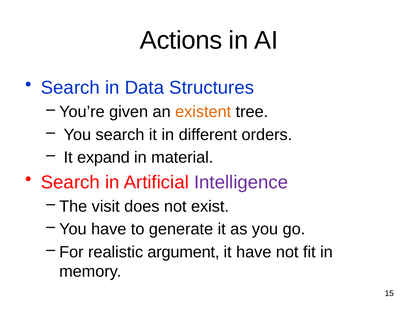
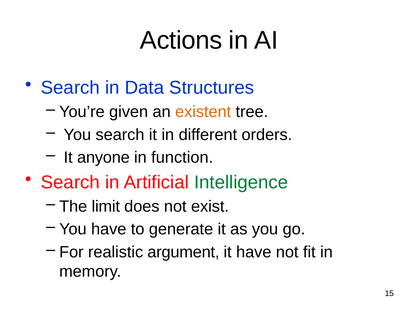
expand: expand -> anyone
material: material -> function
Intelligence colour: purple -> green
visit: visit -> limit
